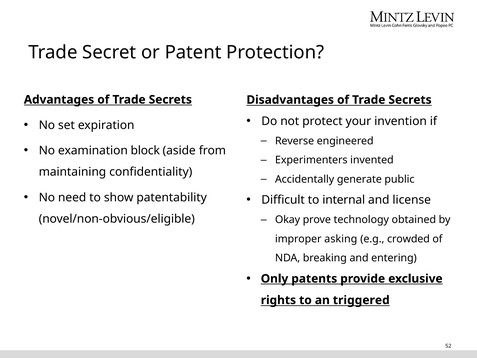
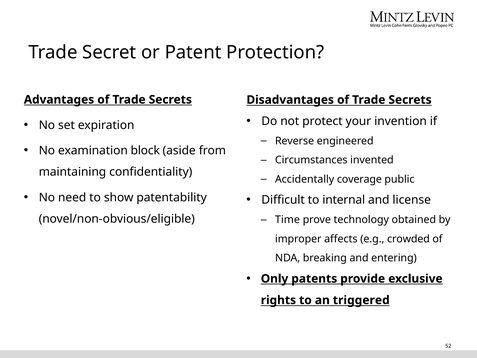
Experimenters: Experimenters -> Circumstances
generate: generate -> coverage
Okay: Okay -> Time
asking: asking -> affects
